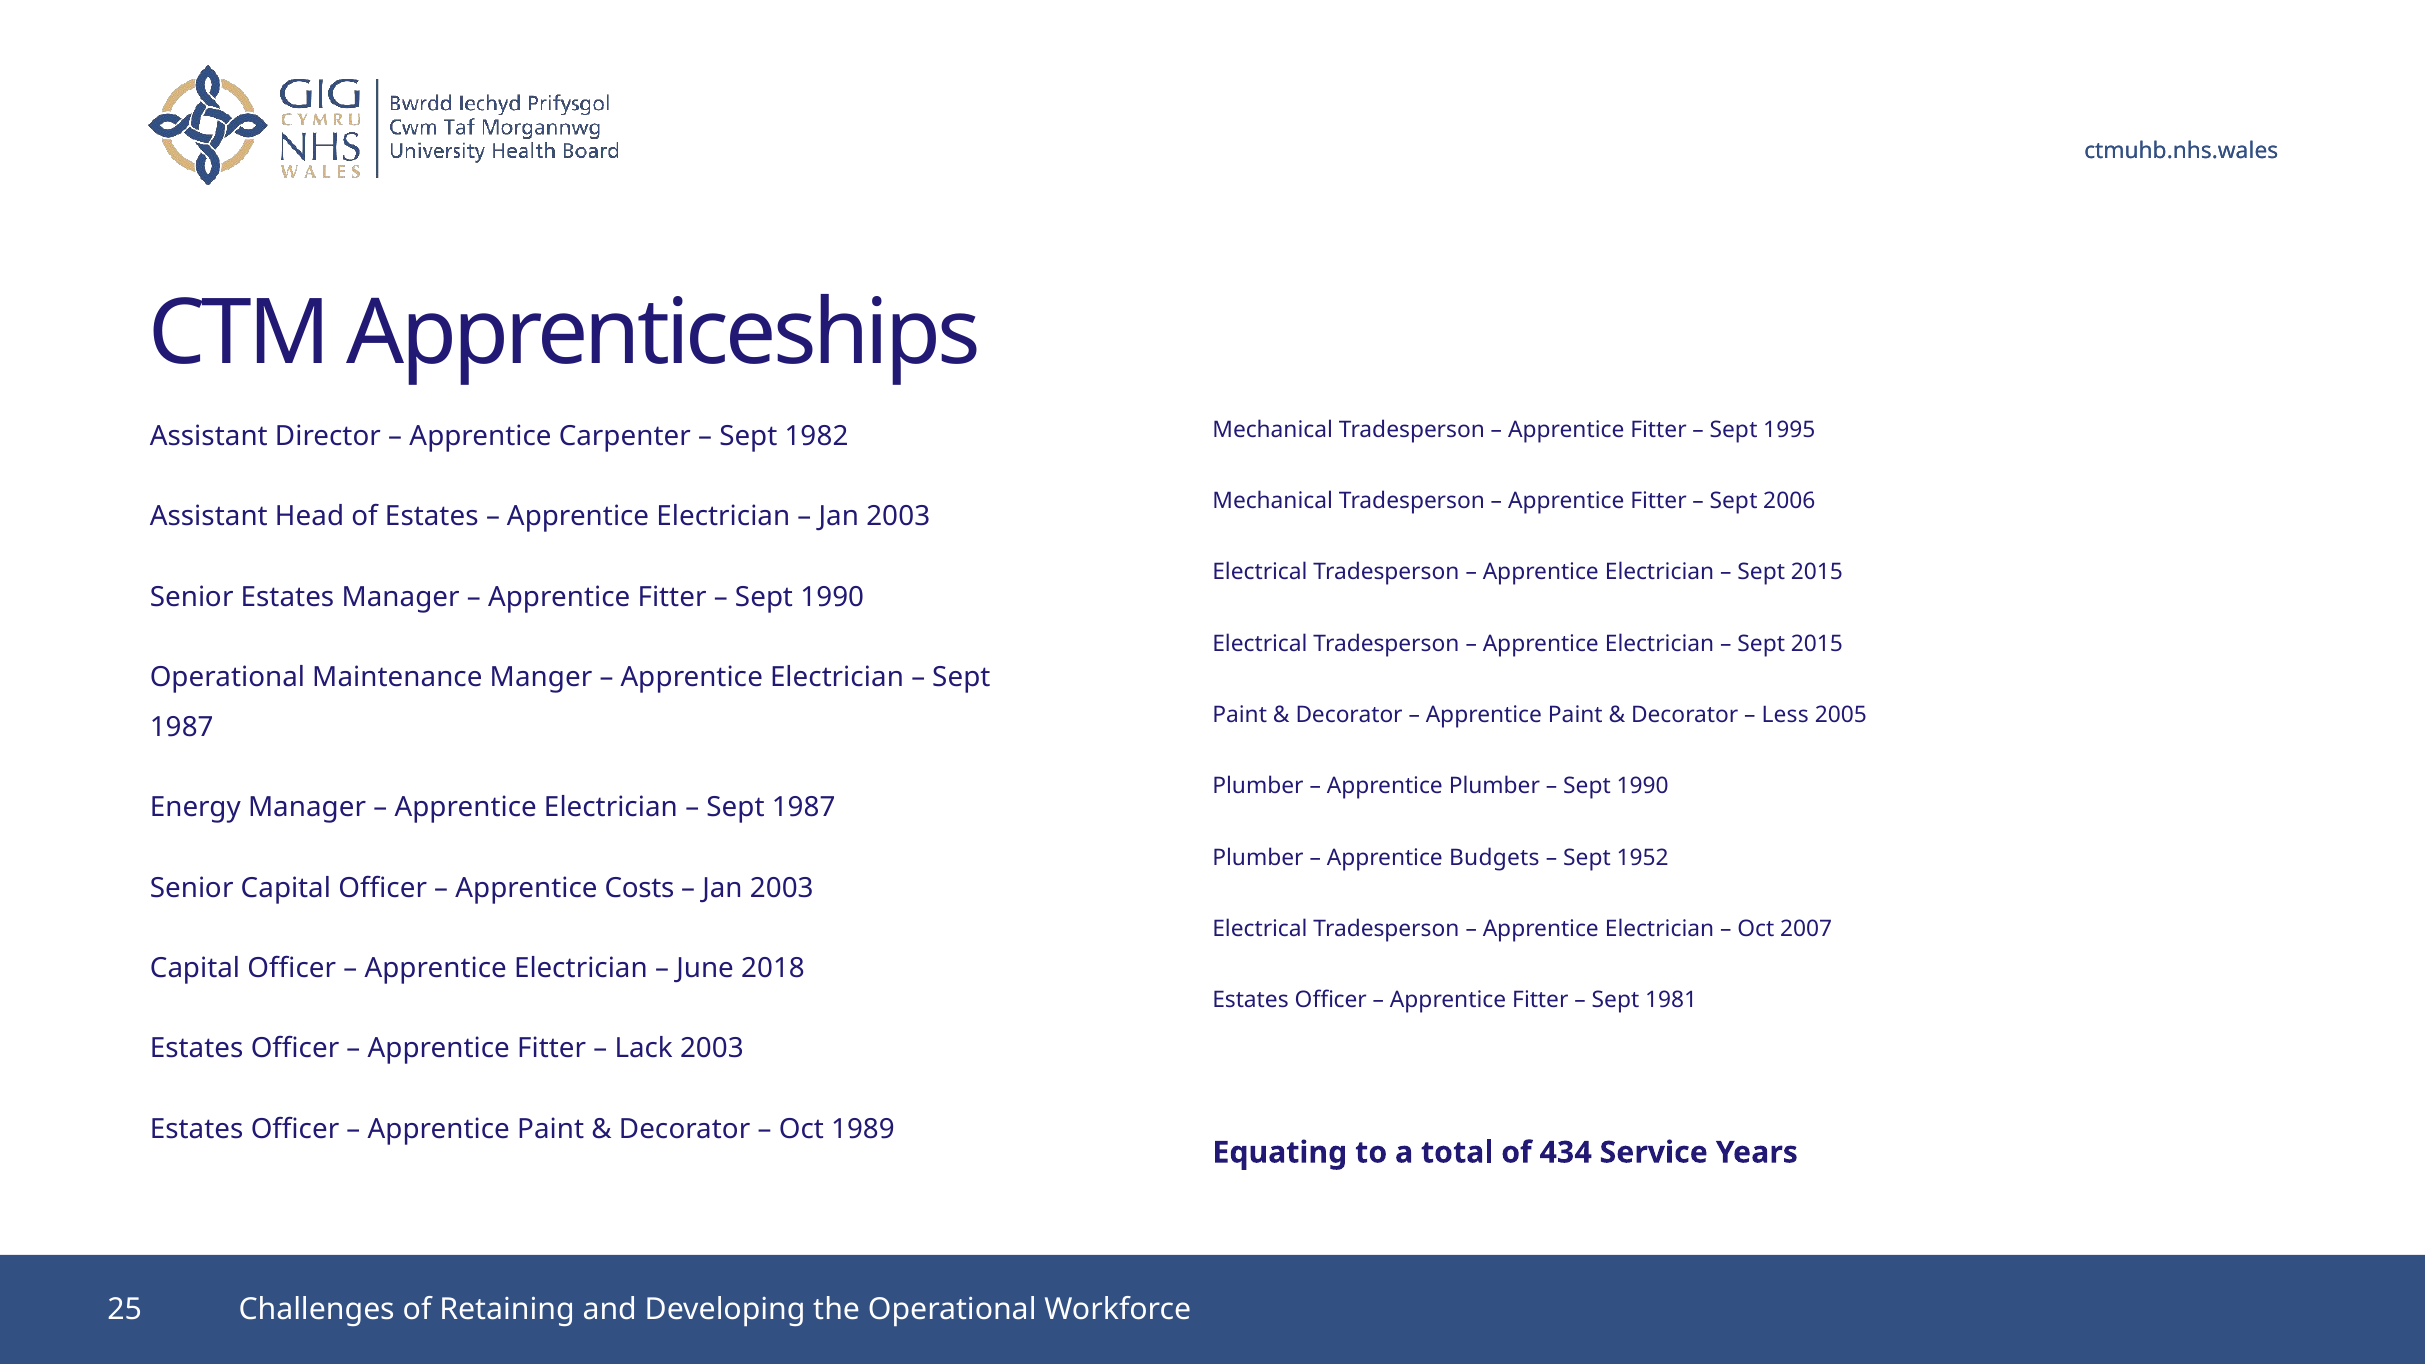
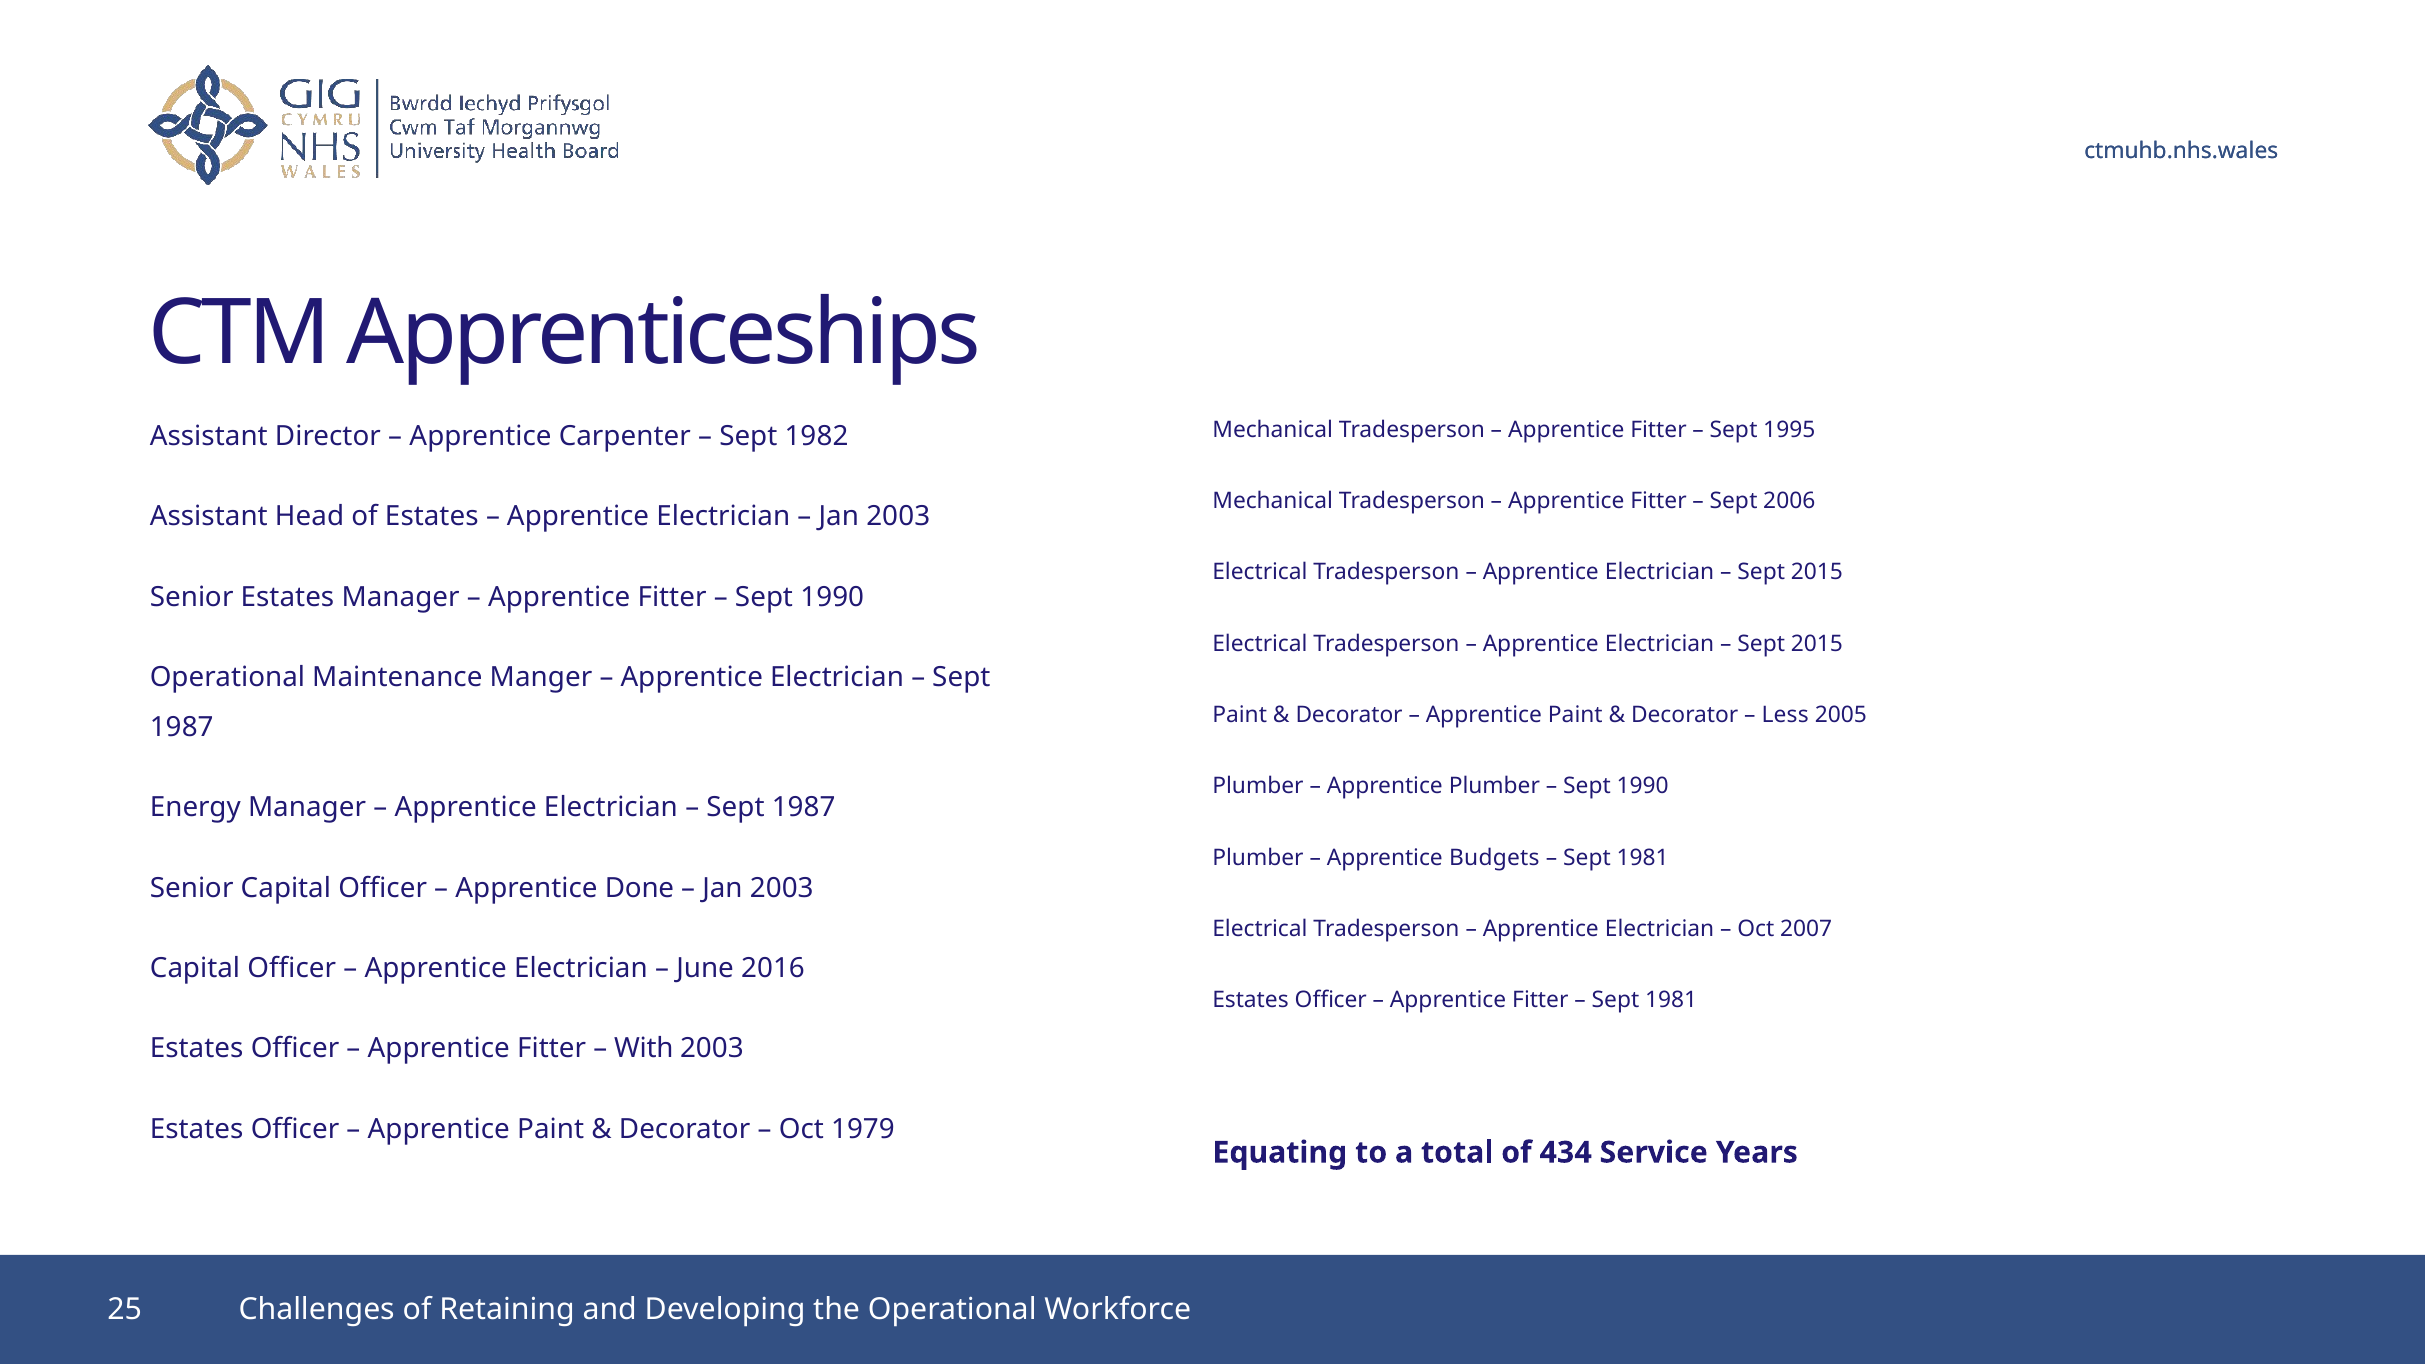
1952 at (1643, 858): 1952 -> 1981
Costs: Costs -> Done
2018: 2018 -> 2016
Lack: Lack -> With
1989: 1989 -> 1979
